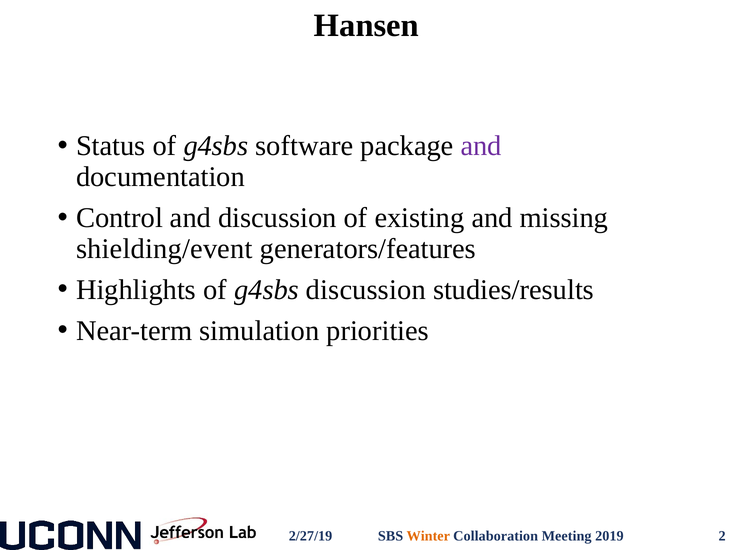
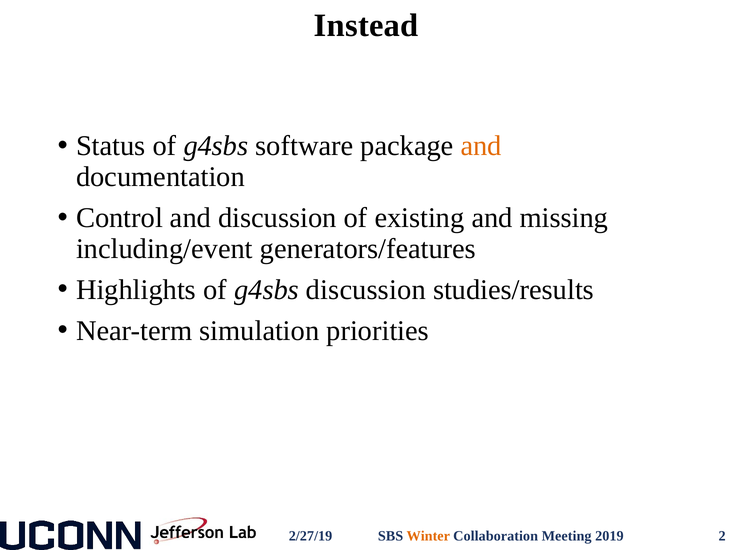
Hansen: Hansen -> Instead
and at (481, 146) colour: purple -> orange
shielding/event: shielding/event -> including/event
